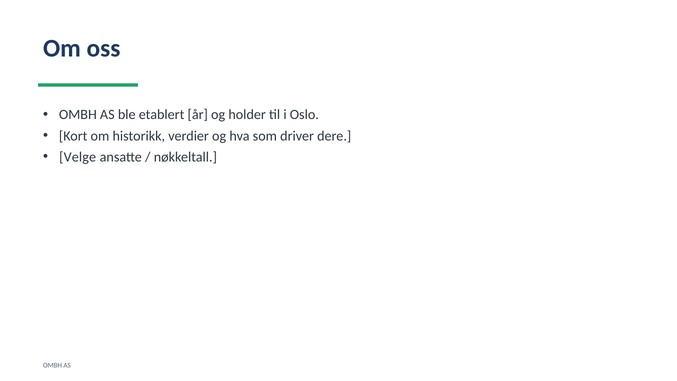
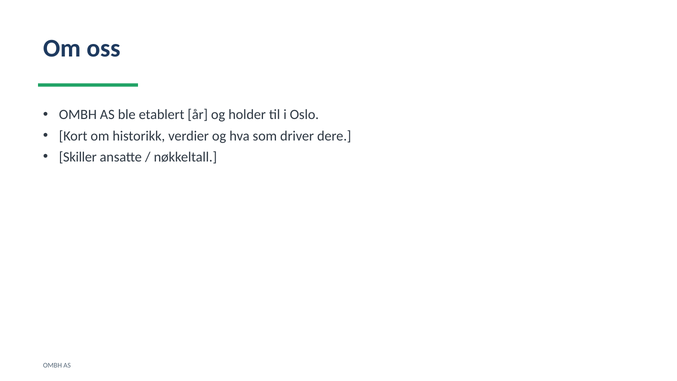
Velge: Velge -> Skiller
